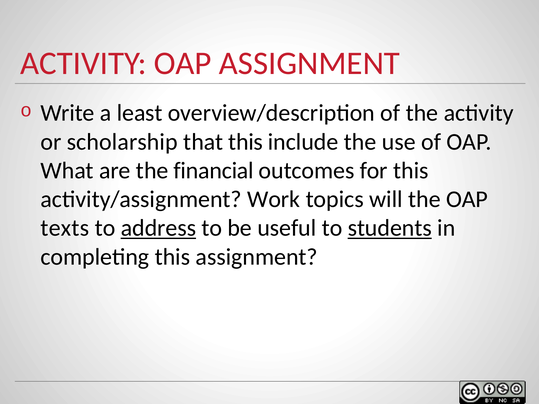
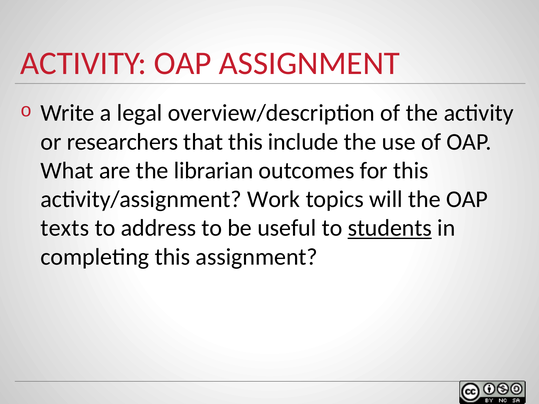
least: least -> legal
scholarship: scholarship -> researchers
financial: financial -> librarian
address underline: present -> none
